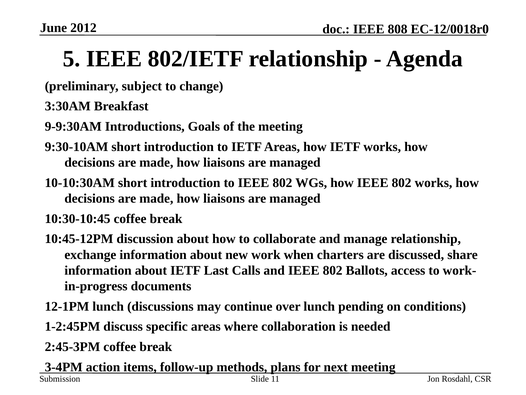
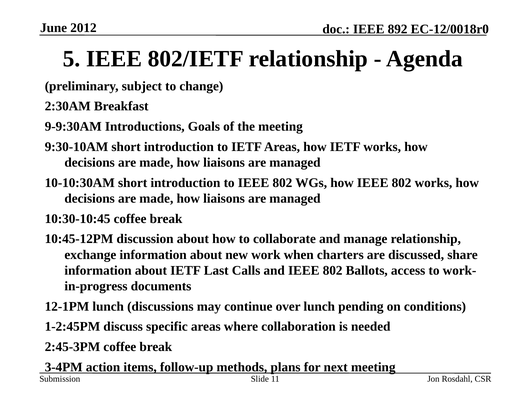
808: 808 -> 892
3:30AM: 3:30AM -> 2:30AM
